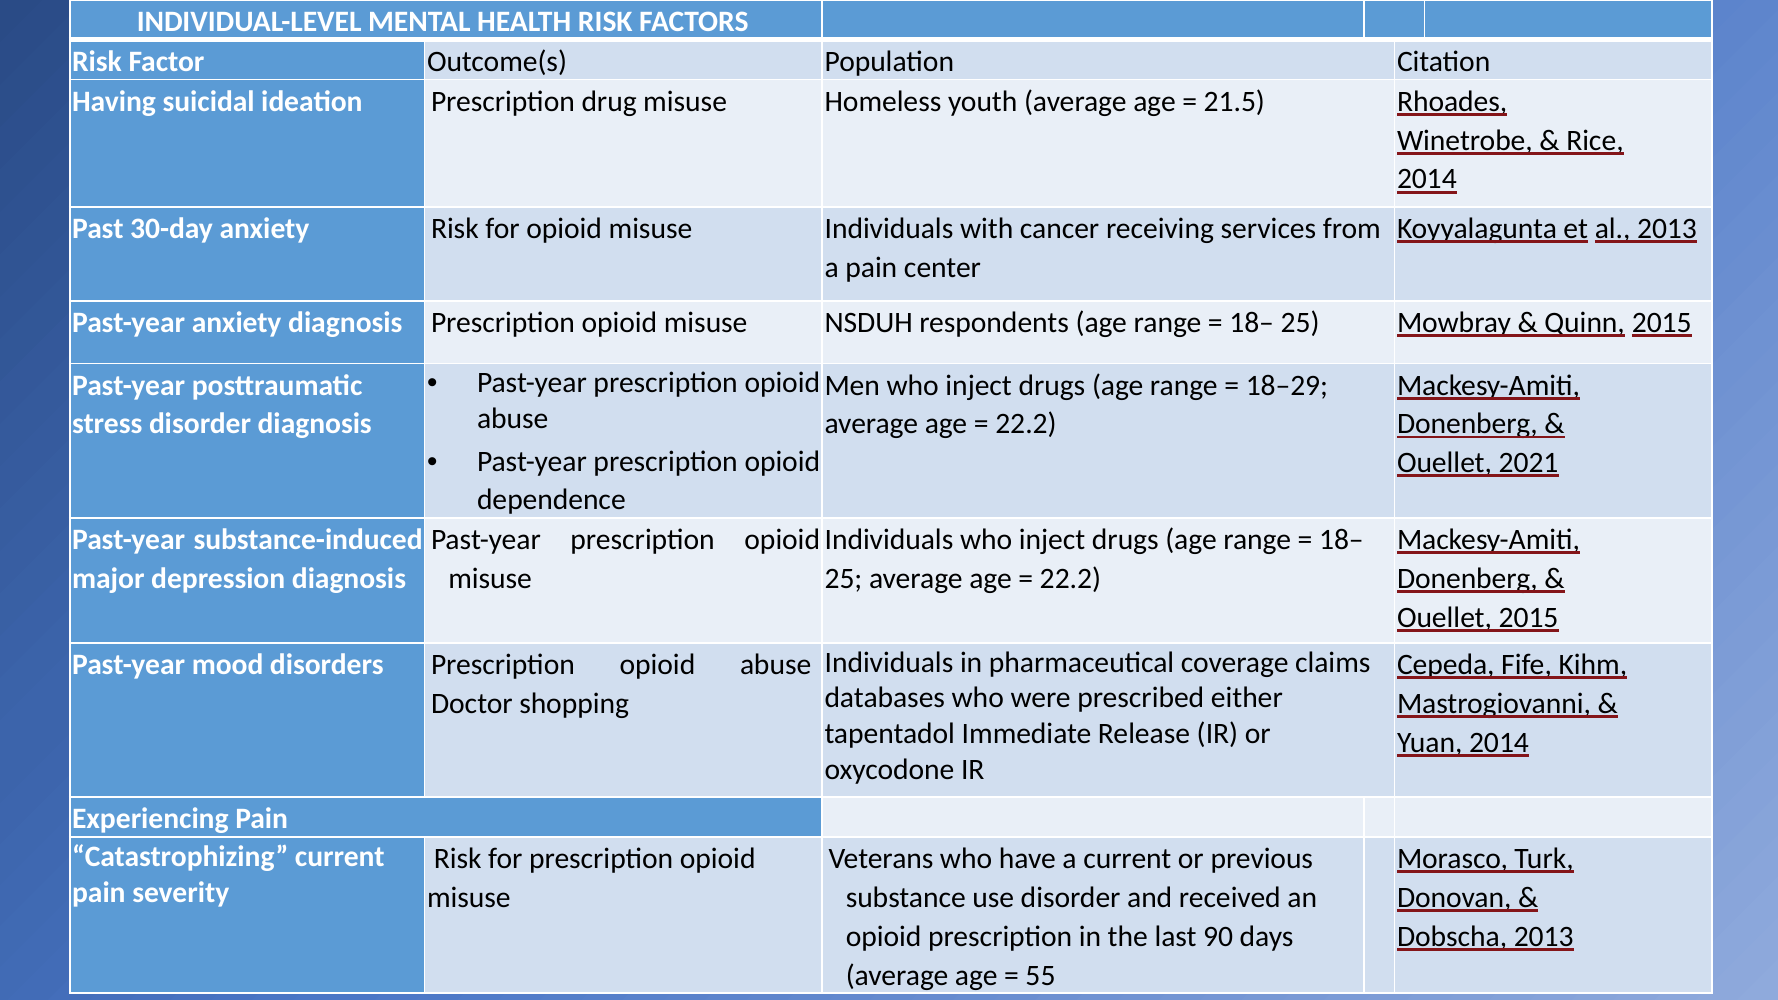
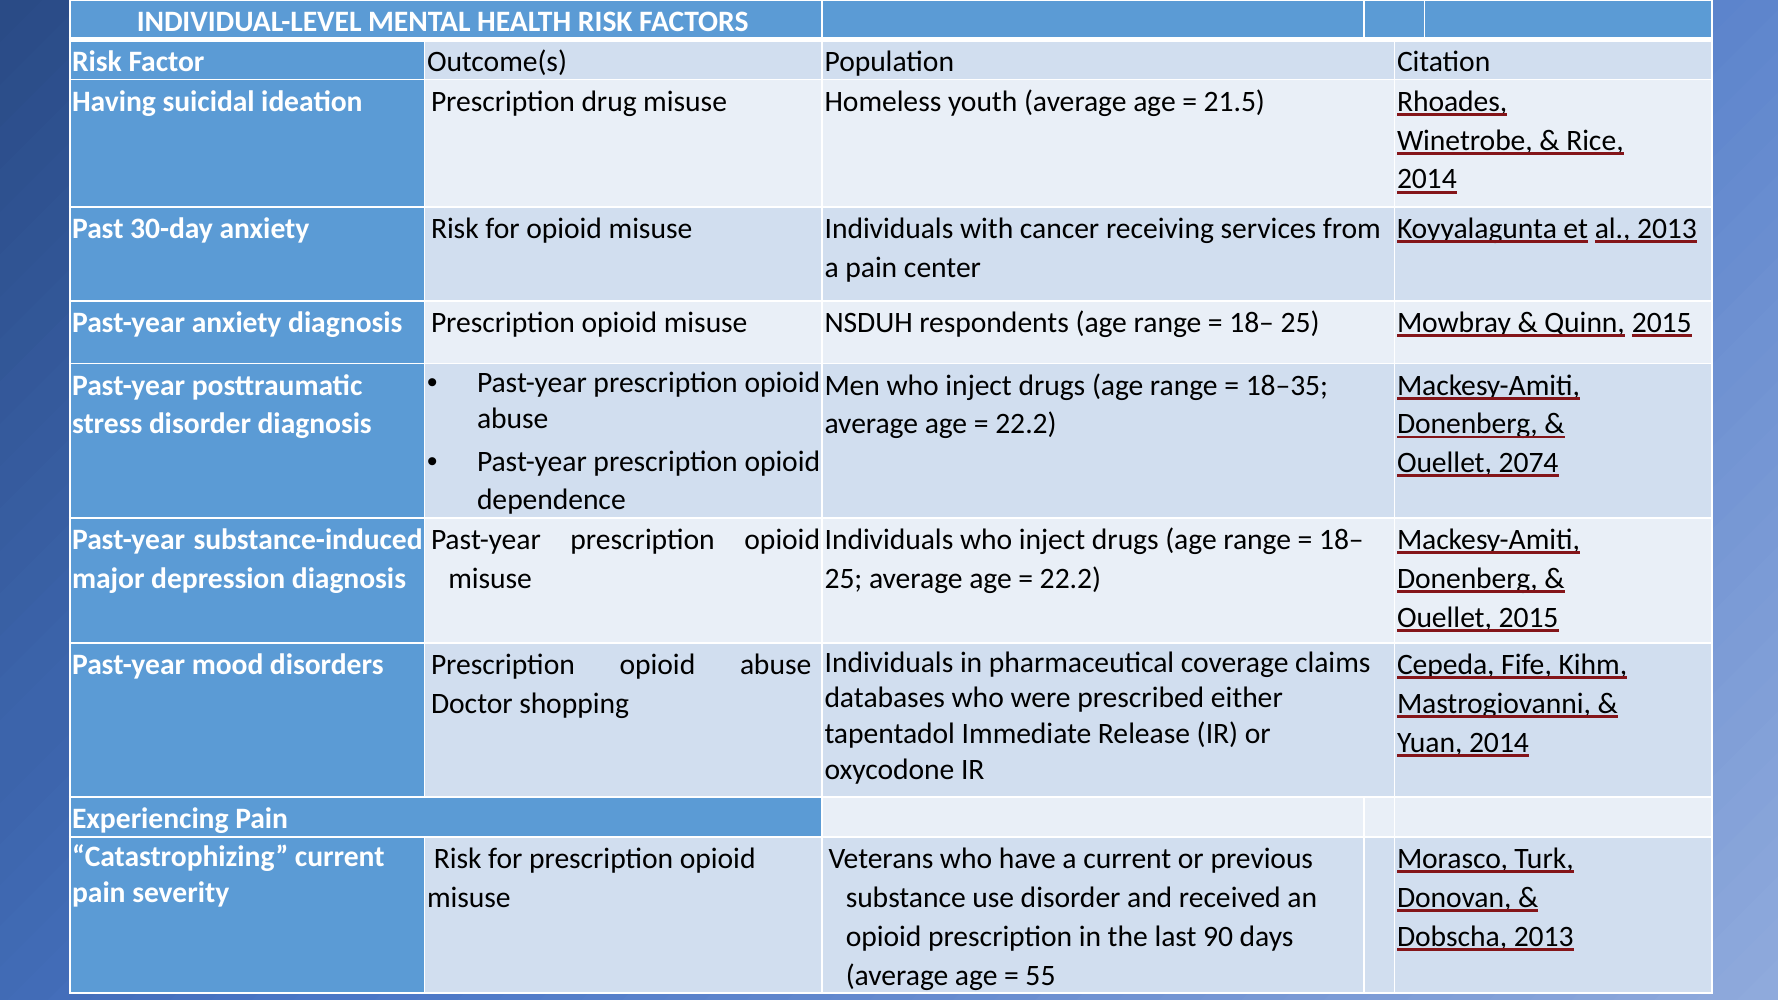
18–29: 18–29 -> 18–35
2021: 2021 -> 2074
